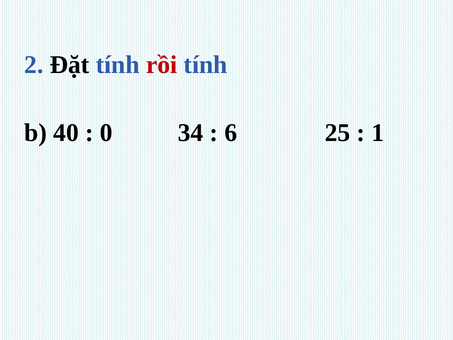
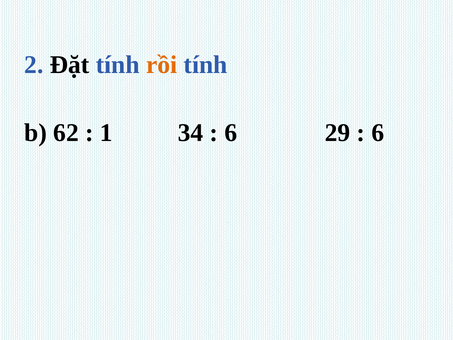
rồi colour: red -> orange
40: 40 -> 62
0: 0 -> 1
25: 25 -> 29
1 at (378, 133): 1 -> 6
